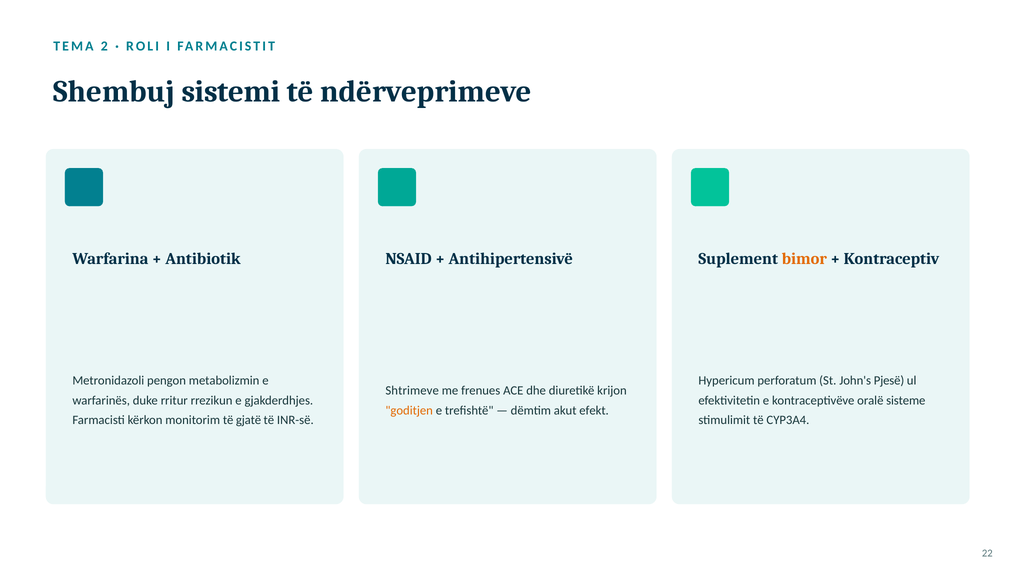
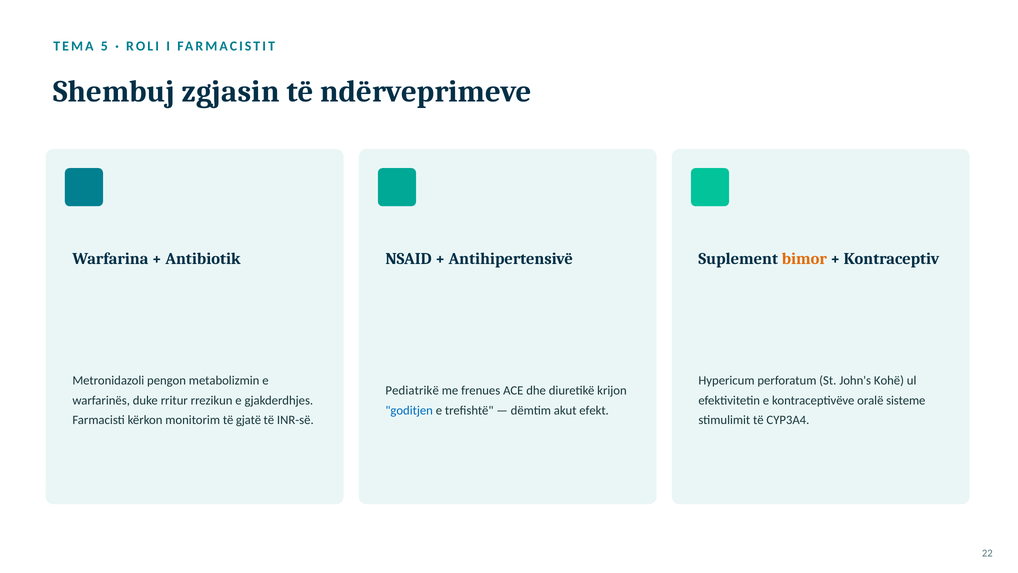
2: 2 -> 5
sistemi: sistemi -> zgjasin
Pjesë: Pjesë -> Kohë
Shtrimeve: Shtrimeve -> Pediatrikë
goditjen colour: orange -> blue
